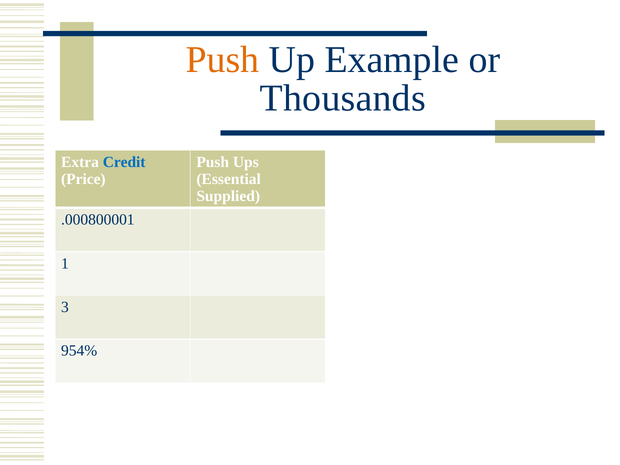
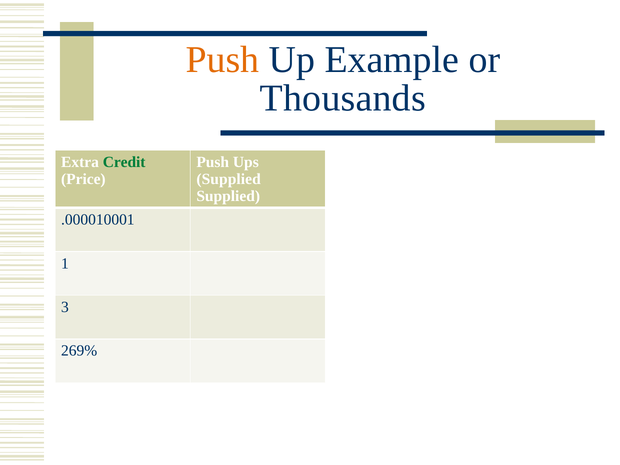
Credit colour: blue -> green
Essential at (229, 179): Essential -> Supplied
.000800001: .000800001 -> .000010001
954%: 954% -> 269%
